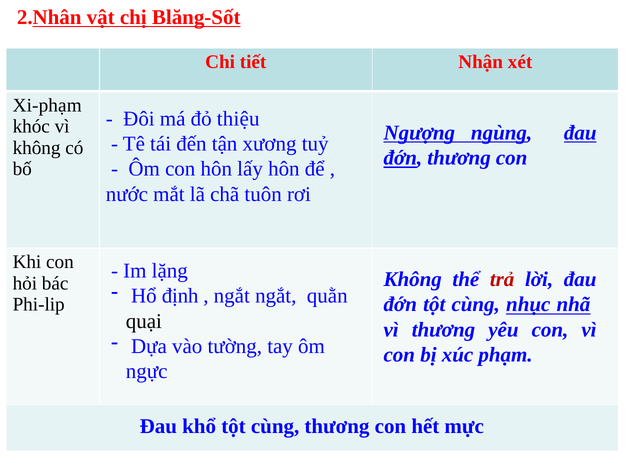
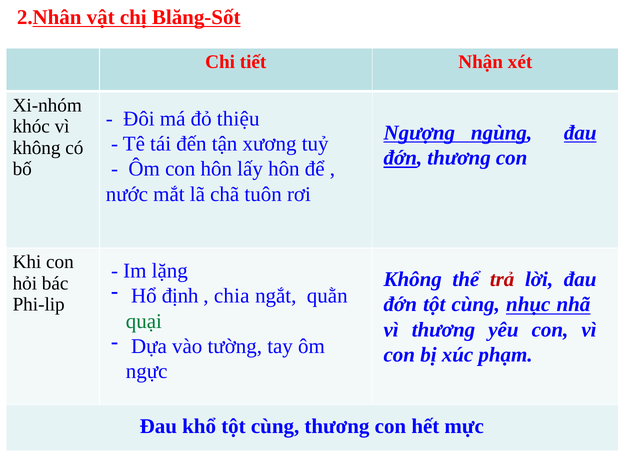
Xi-phạm: Xi-phạm -> Xi-nhóm
ngắt at (232, 296): ngắt -> chia
quại colour: black -> green
